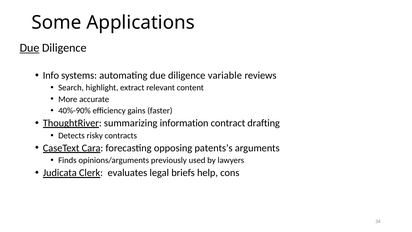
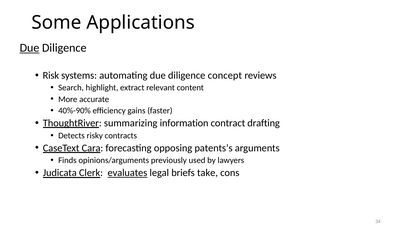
Info: Info -> Risk
variable: variable -> concept
evaluates underline: none -> present
help: help -> take
